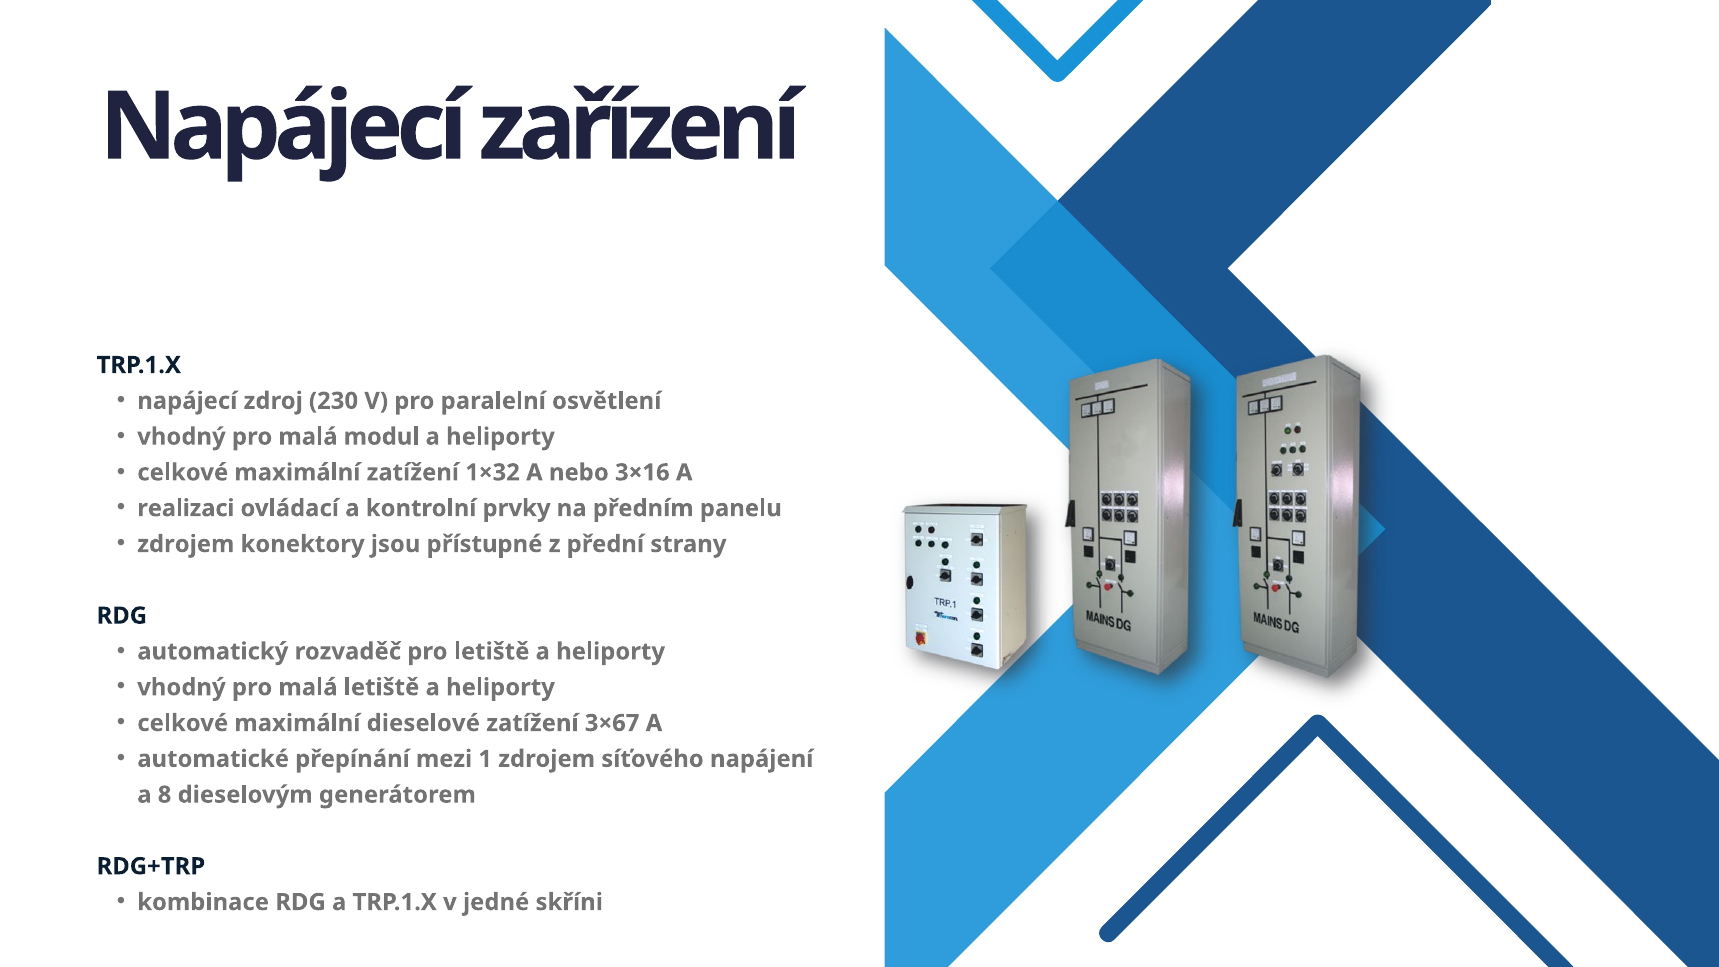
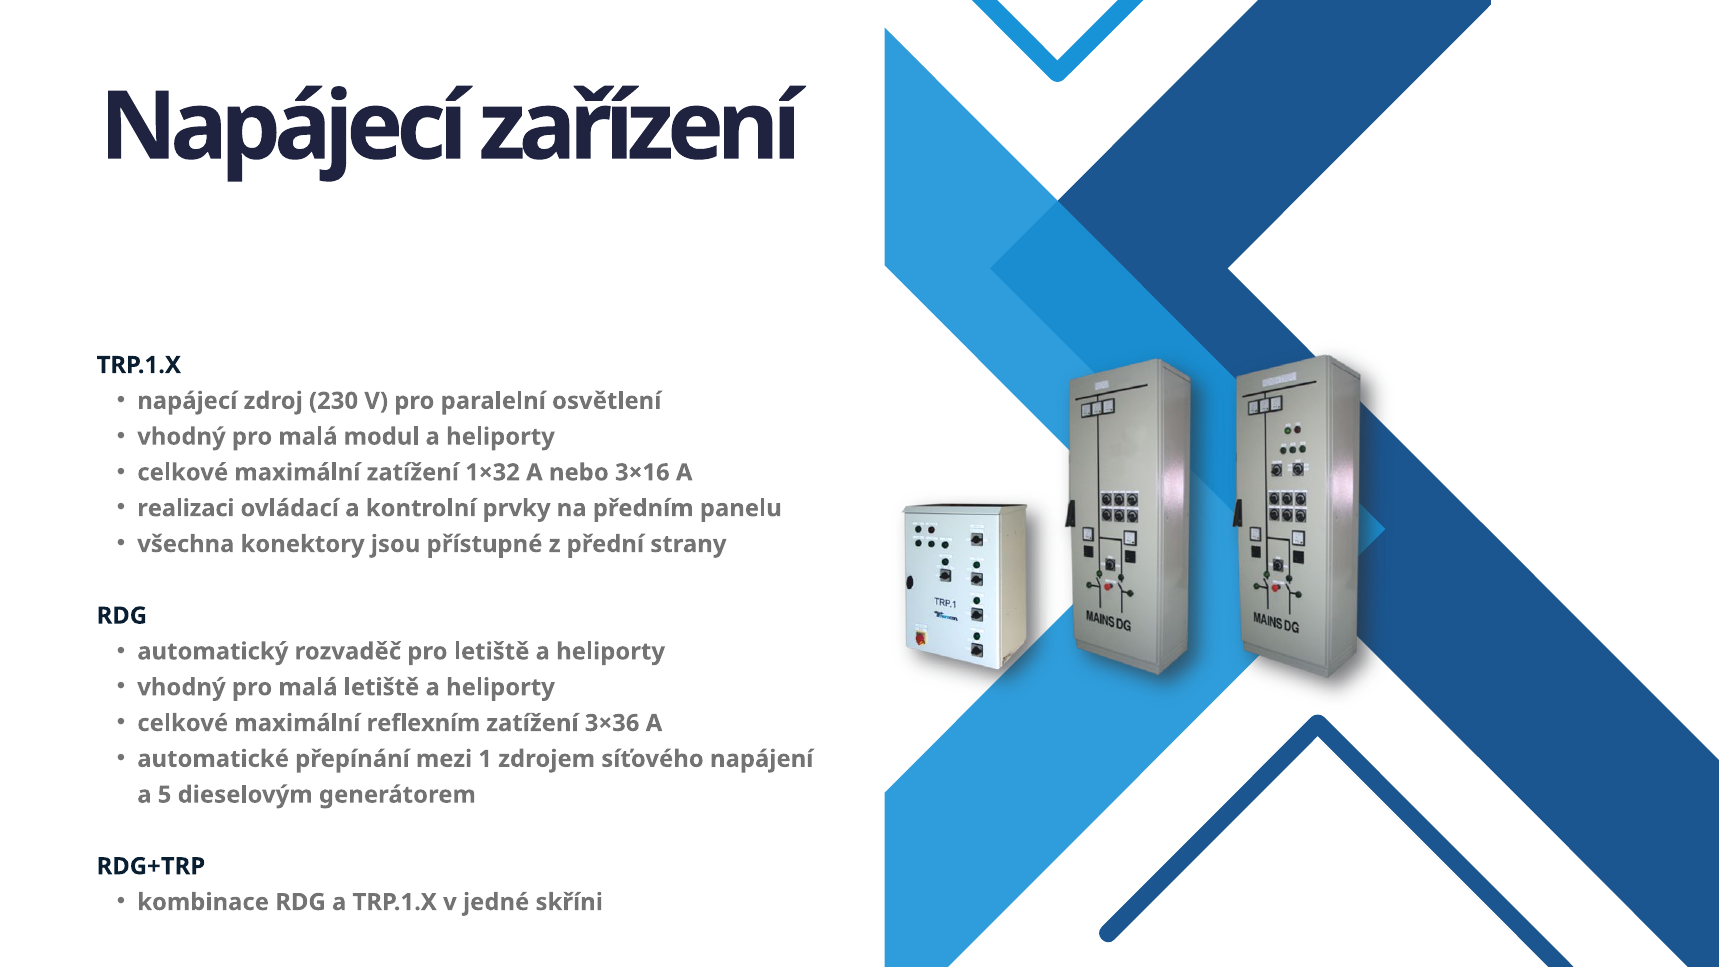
zdrojem at (186, 544): zdrojem -> všechna
dieselové: dieselové -> reflexním
3×67: 3×67 -> 3×36
8: 8 -> 5
